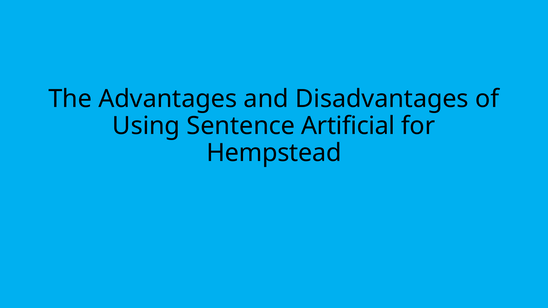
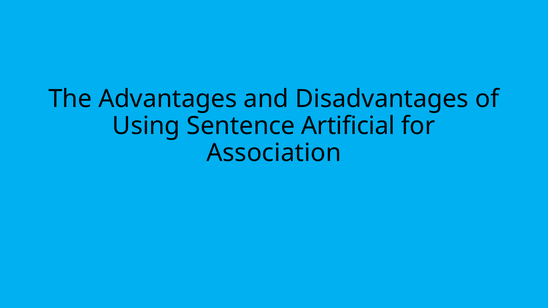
Hempstead: Hempstead -> Association
